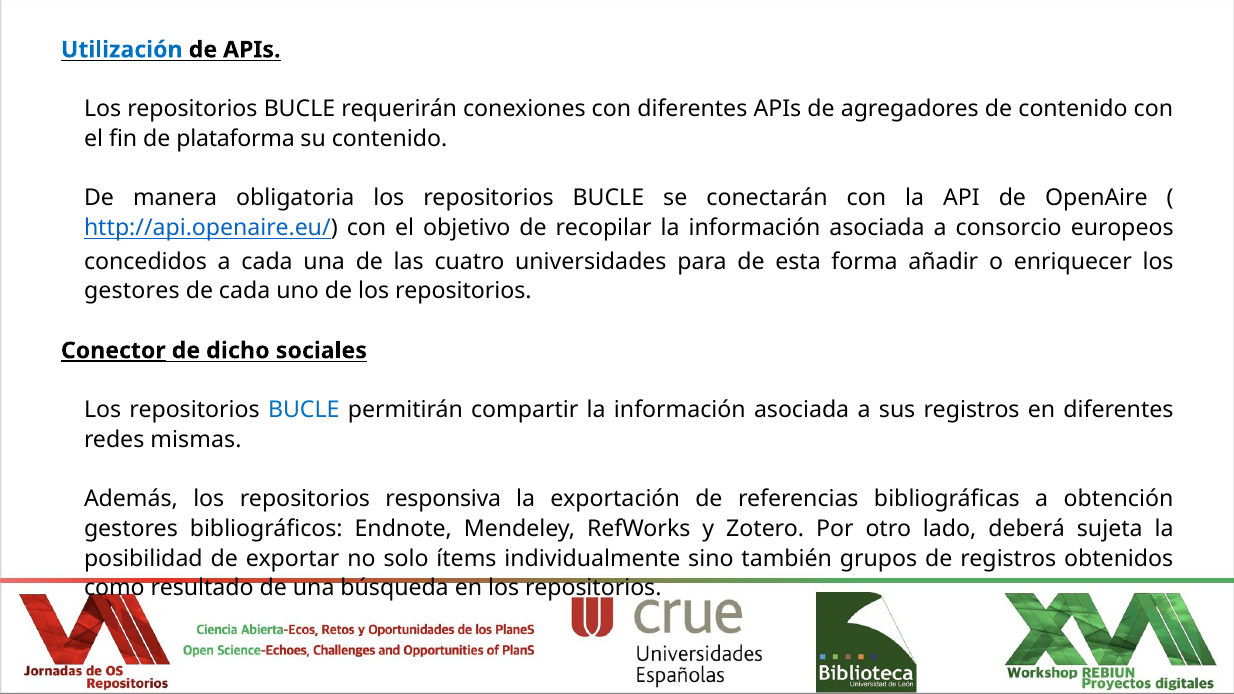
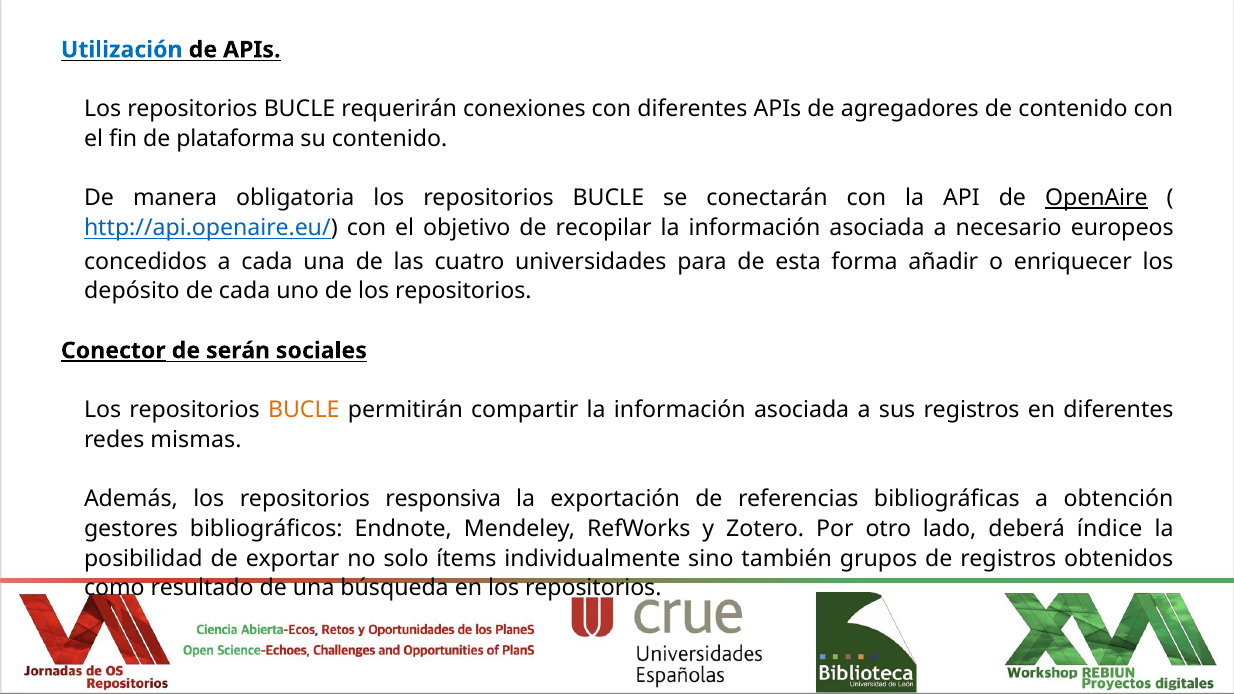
OpenAire underline: none -> present
consorcio: consorcio -> necesario
gestores at (132, 291): gestores -> depósito
dicho: dicho -> serán
BUCLE at (304, 410) colour: blue -> orange
sujeta: sujeta -> índice
